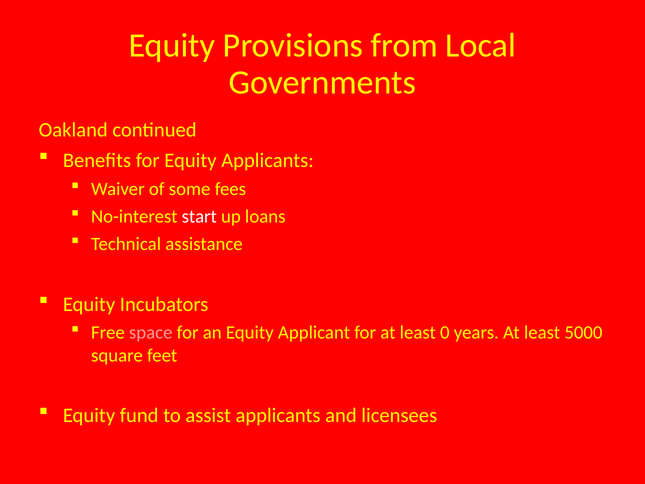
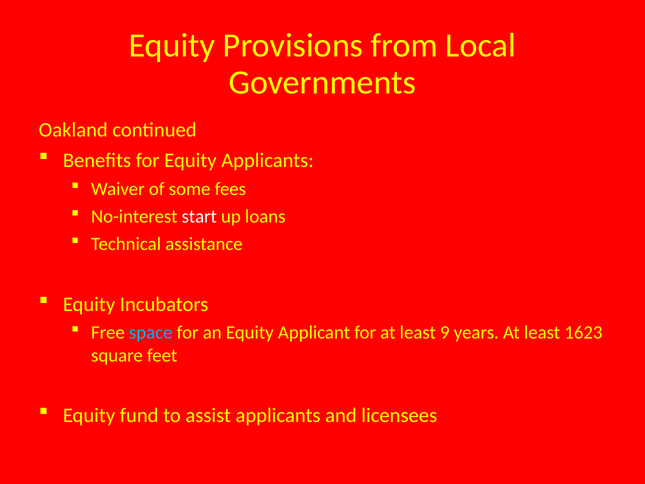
space colour: pink -> light blue
0: 0 -> 9
5000: 5000 -> 1623
